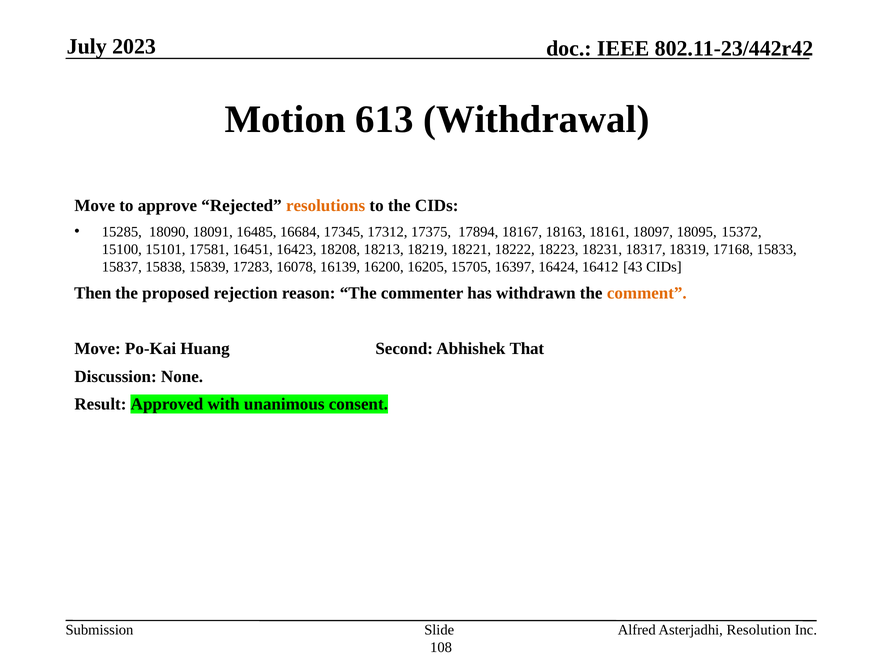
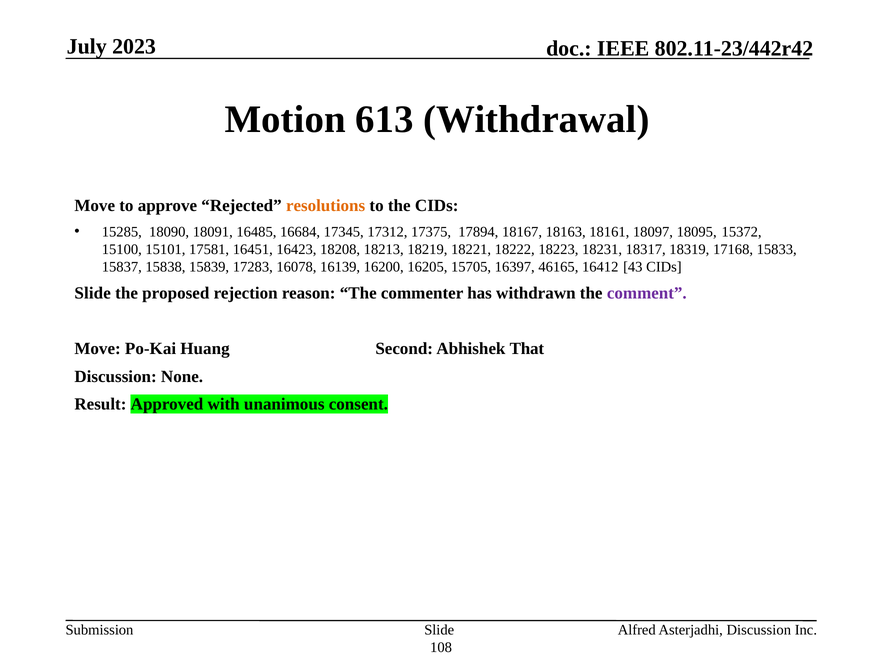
16424: 16424 -> 46165
Then at (93, 293): Then -> Slide
comment colour: orange -> purple
Asterjadhi Resolution: Resolution -> Discussion
